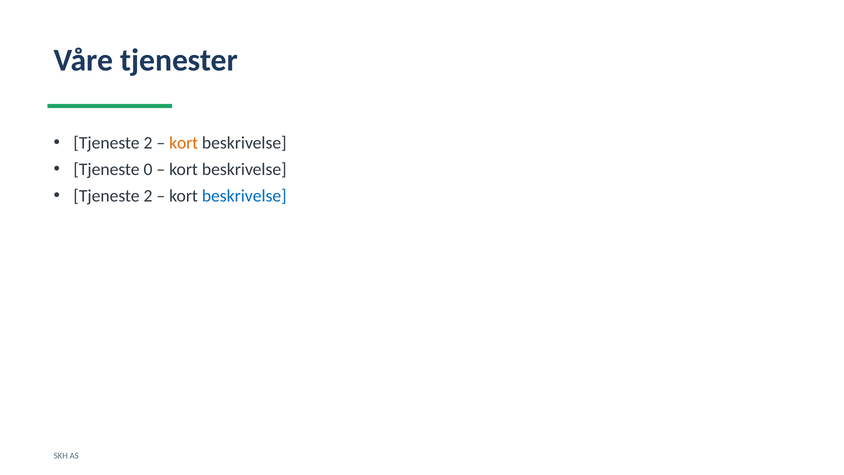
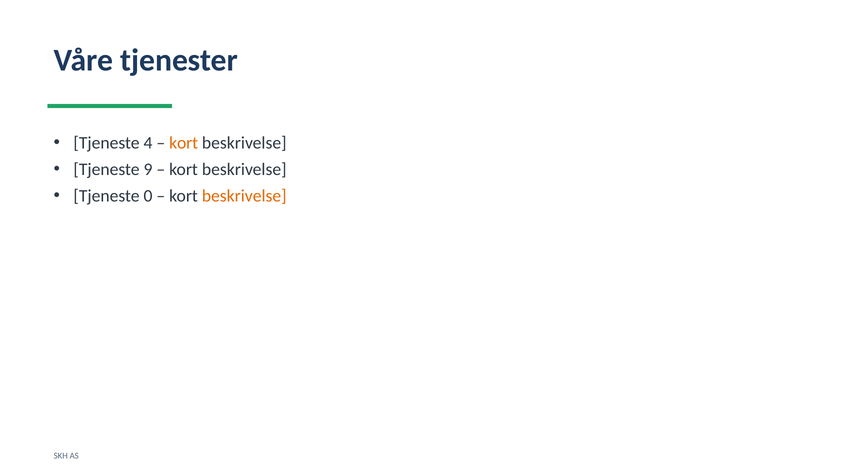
2 at (148, 143): 2 -> 4
0: 0 -> 9
2 at (148, 196): 2 -> 0
beskrivelse at (244, 196) colour: blue -> orange
